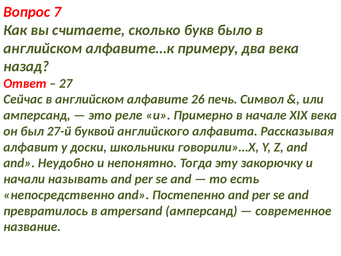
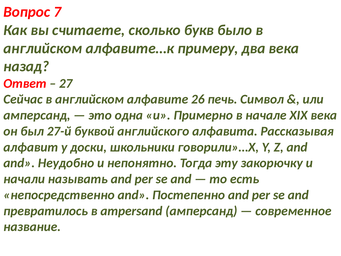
реле: реле -> одна
